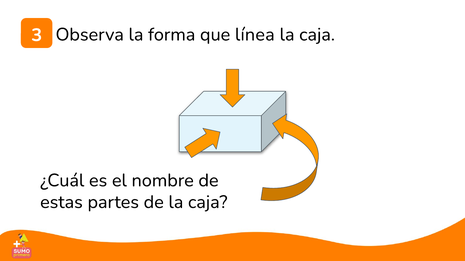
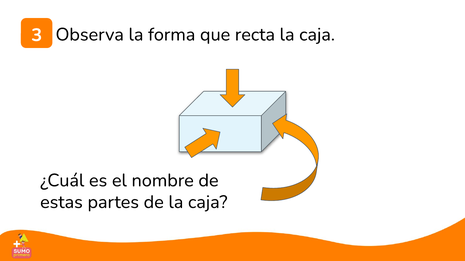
línea: línea -> recta
